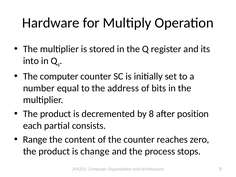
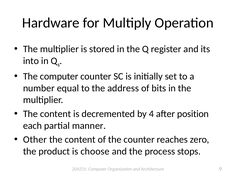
product at (56, 114): product -> content
8: 8 -> 4
consists: consists -> manner
Range: Range -> Other
change: change -> choose
